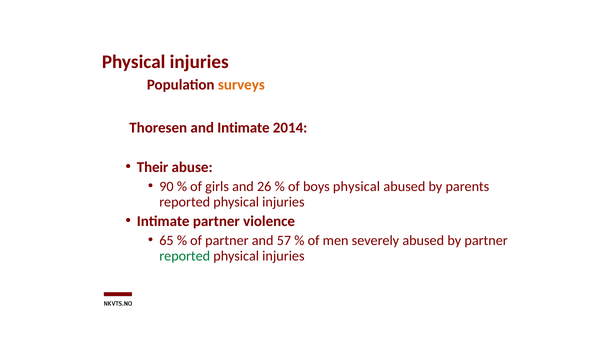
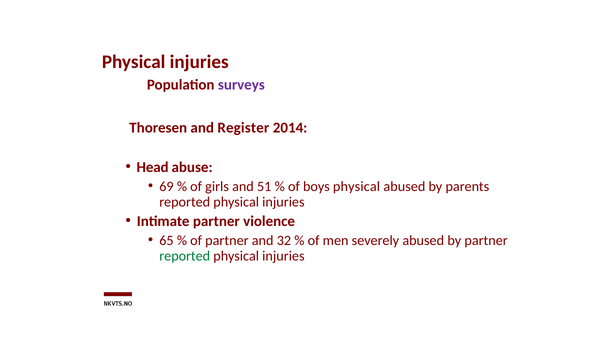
surveys colour: orange -> purple
and Intimate: Intimate -> Register
Their: Their -> Head
90: 90 -> 69
26: 26 -> 51
57: 57 -> 32
